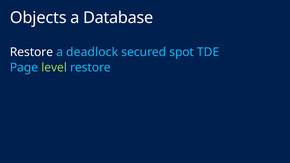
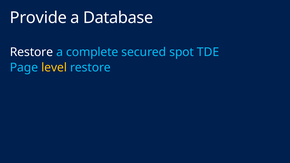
Objects: Objects -> Provide
deadlock: deadlock -> complete
level colour: light green -> yellow
